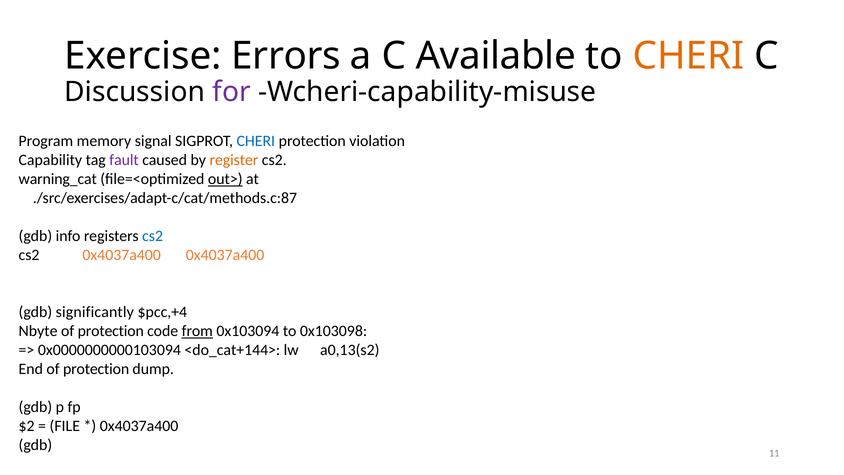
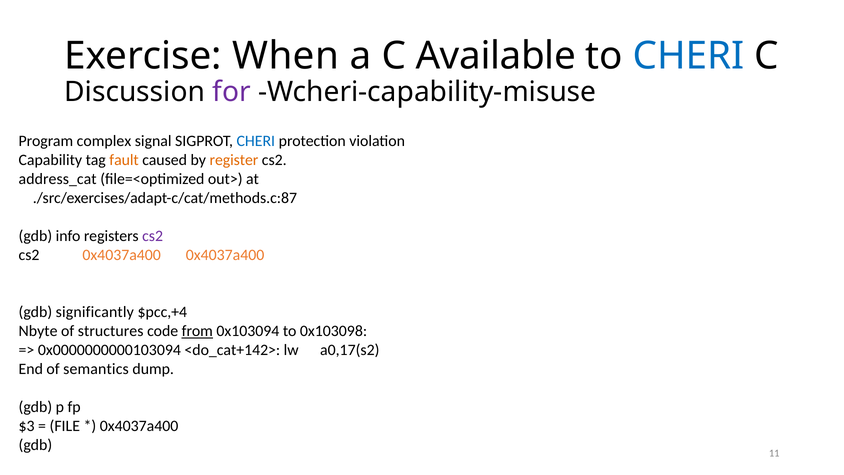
Errors: Errors -> When
CHERI at (688, 56) colour: orange -> blue
memory: memory -> complex
fault colour: purple -> orange
warning_cat: warning_cat -> address_cat
out> underline: present -> none
cs2 at (153, 236) colour: blue -> purple
protection at (111, 331): protection -> structures
<do_cat+144>: <do_cat+144> -> <do_cat+142>
a0,13(s2: a0,13(s2 -> a0,17(s2
End of protection: protection -> semantics
$2: $2 -> $3
